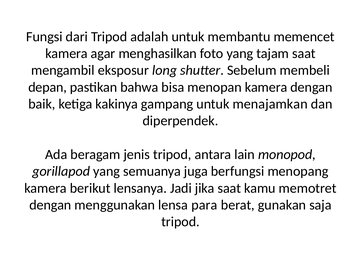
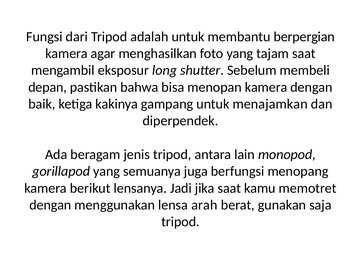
memencet: memencet -> berpergian
para: para -> arah
